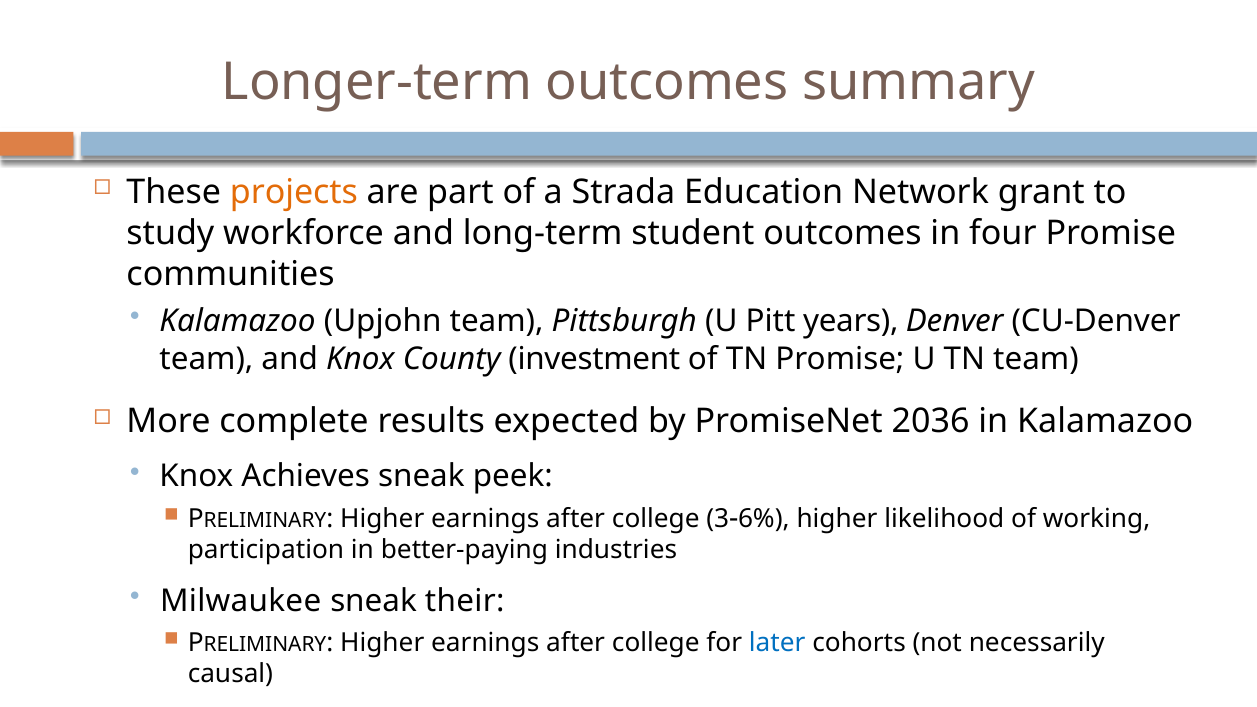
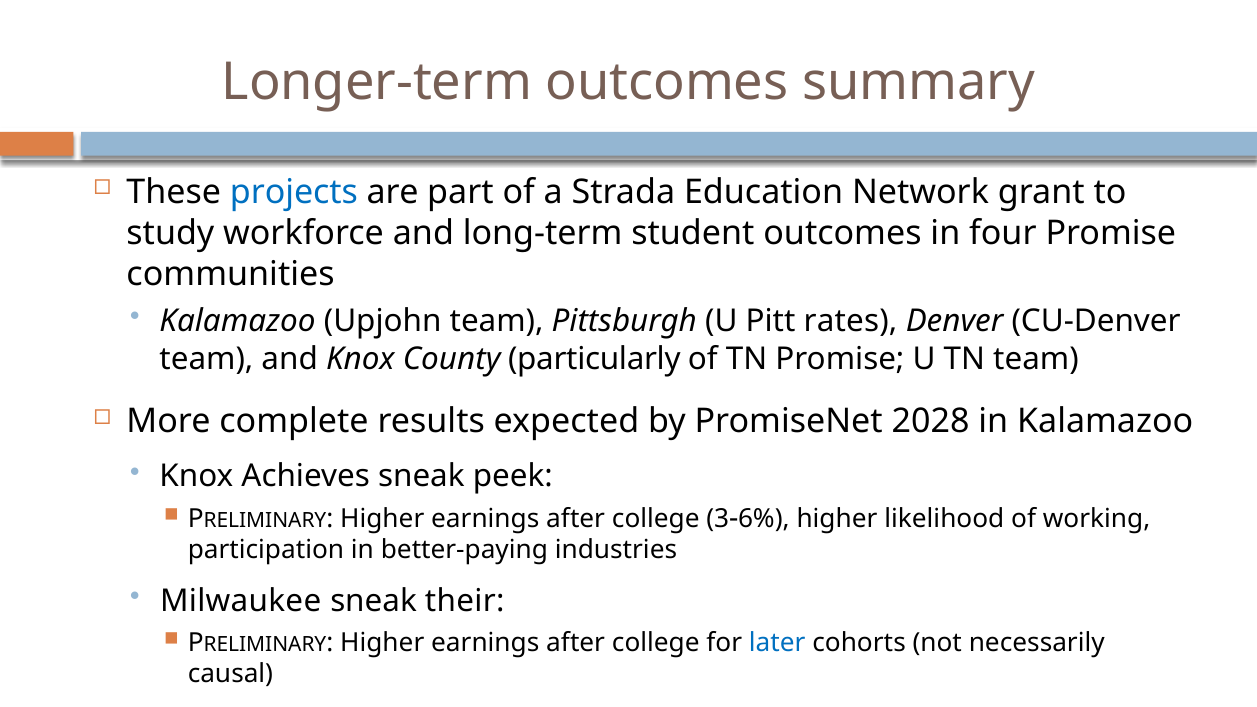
projects colour: orange -> blue
years: years -> rates
investment: investment -> particularly
2036: 2036 -> 2028
